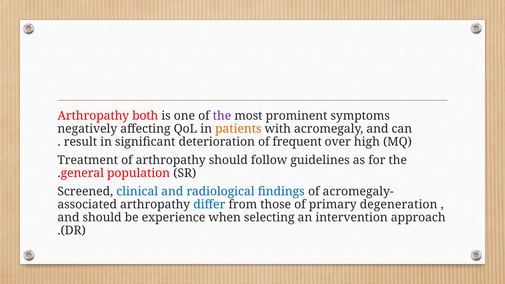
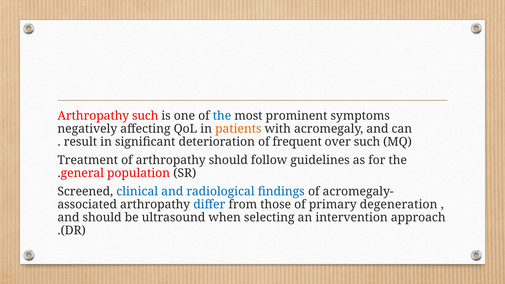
Arthropathy both: both -> such
the at (222, 116) colour: purple -> blue
over high: high -> such
experience: experience -> ultrasound
